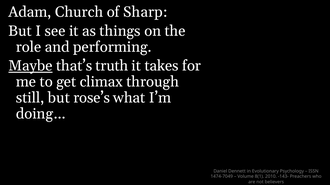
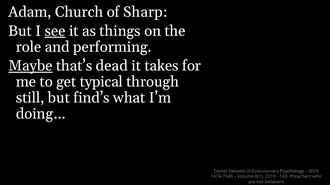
see underline: none -> present
truth: truth -> dead
climax: climax -> typical
rose’s: rose’s -> find’s
